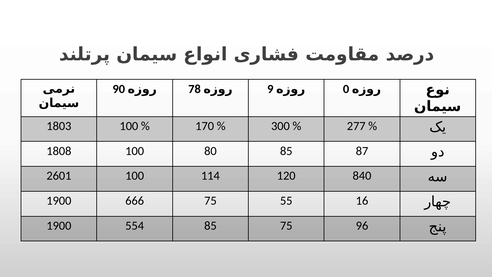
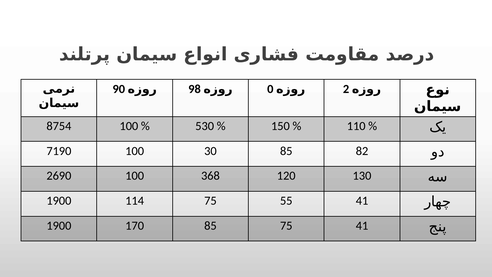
78: 78 -> 98
9: 9 -> 0
0: 0 -> 2
1803: 1803 -> 8754
170: 170 -> 530
300: 300 -> 150
277: 277 -> 110
1808: 1808 -> 7190
80: 80 -> 30
87: 87 -> 82
2601: 2601 -> 2690
114: 114 -> 368
840: 840 -> 130
666: 666 -> 114
55 16: 16 -> 41
554: 554 -> 170
75 96: 96 -> 41
